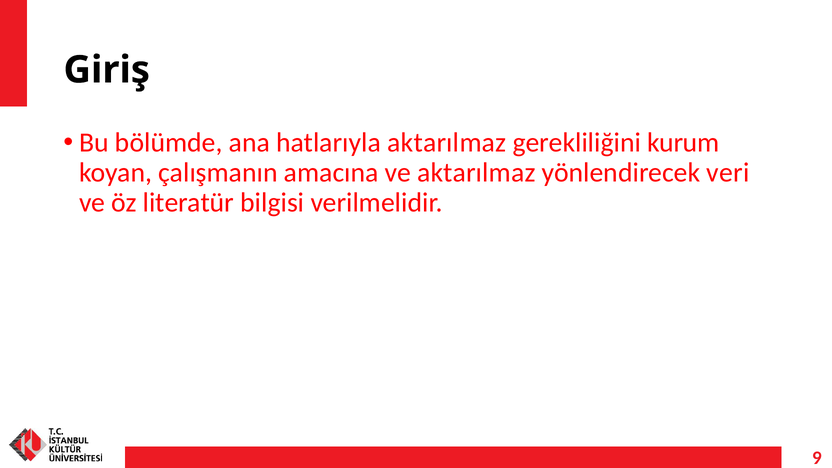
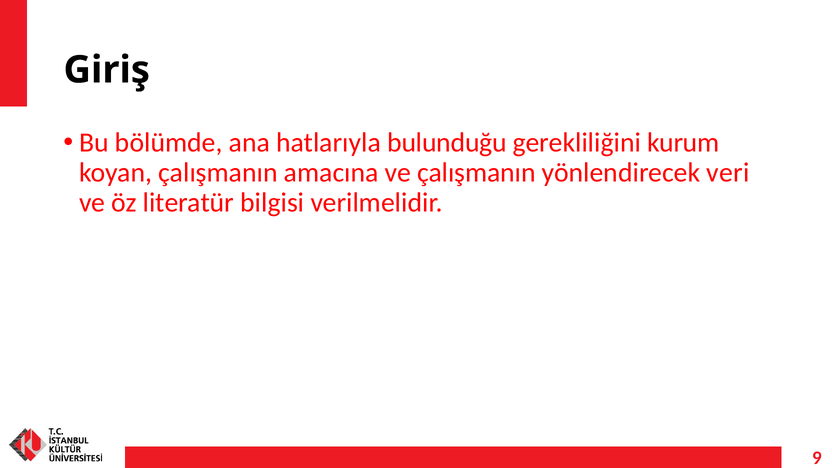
hatlarıyla aktarılmaz: aktarılmaz -> bulunduğu
ve aktarılmaz: aktarılmaz -> çalışmanın
